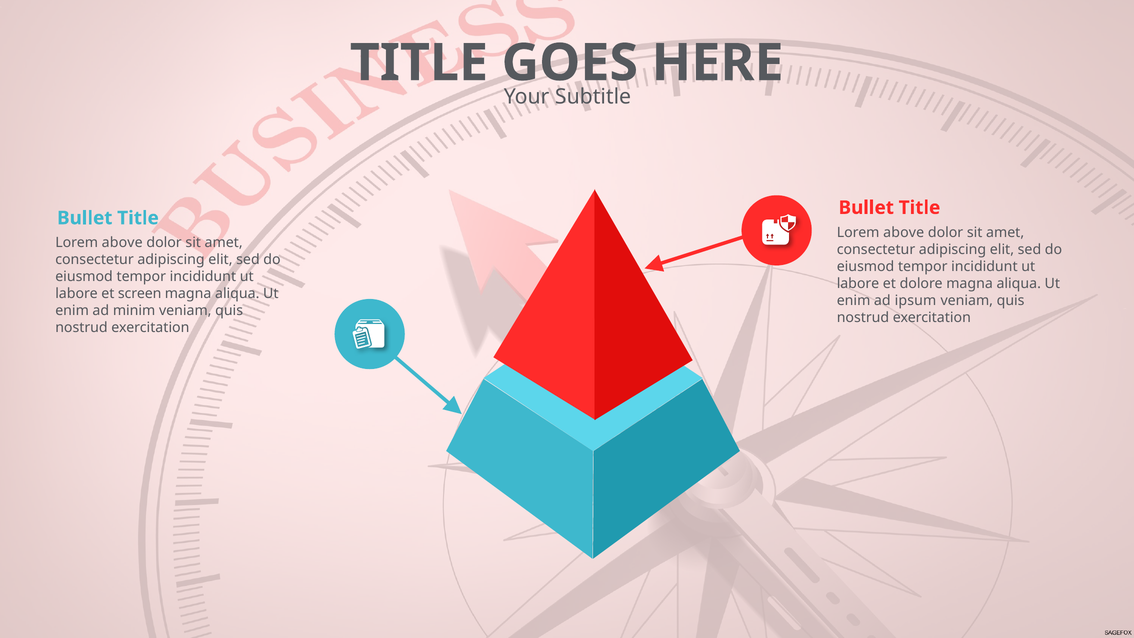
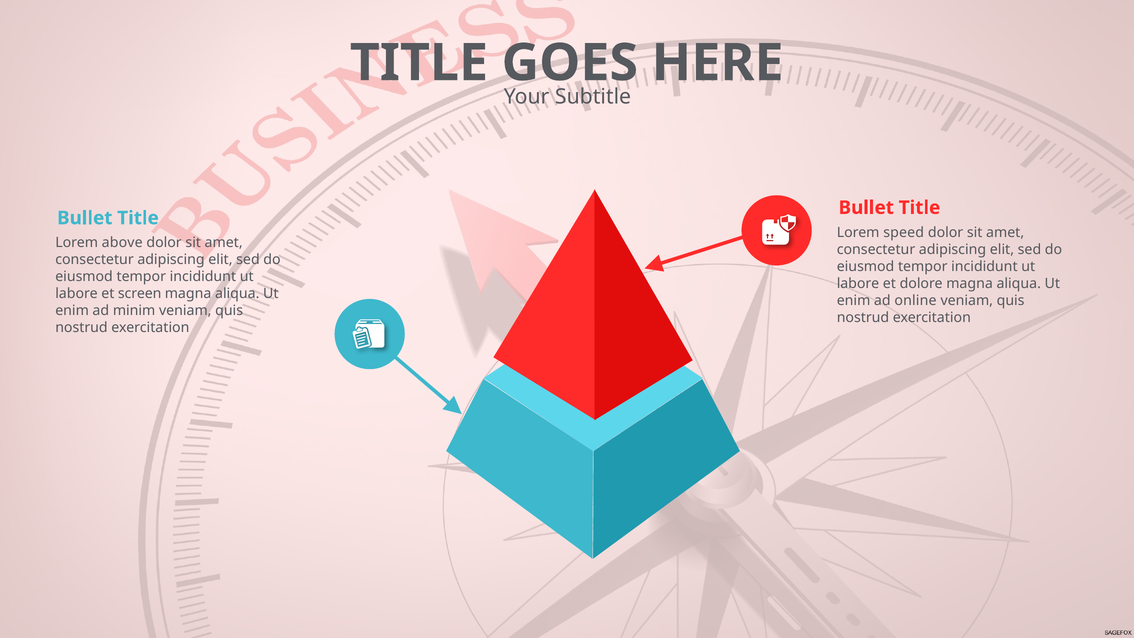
above at (904, 232): above -> speed
ipsum: ipsum -> online
